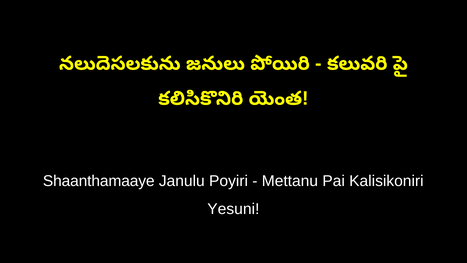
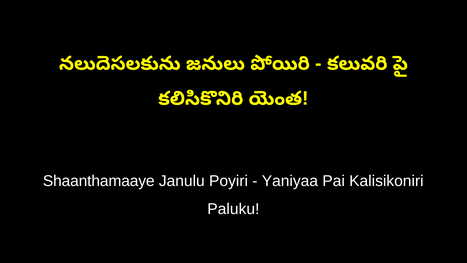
Mettanu: Mettanu -> Yaniyaa
Yesuni: Yesuni -> Paluku
